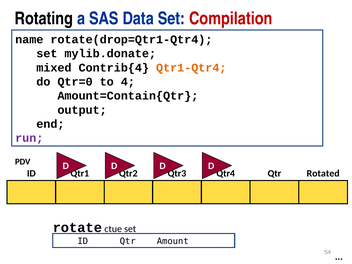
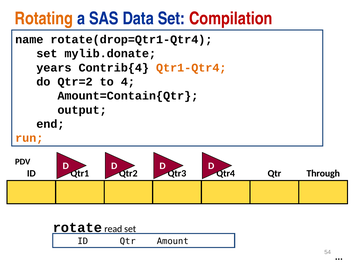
Rotating colour: black -> orange
mixed: mixed -> years
Qtr=0: Qtr=0 -> Qtr=2
run colour: purple -> orange
Rotated: Rotated -> Through
ctue: ctue -> read
